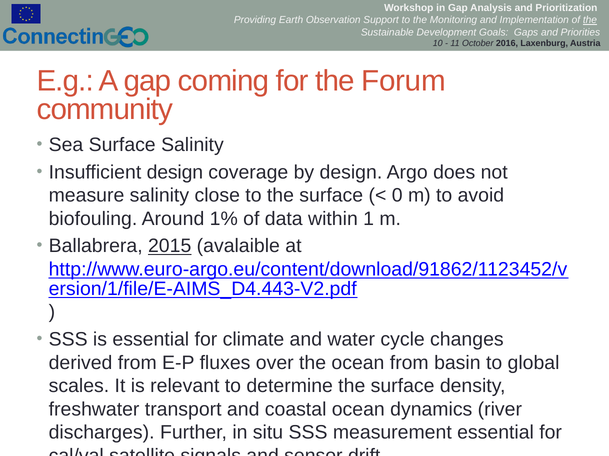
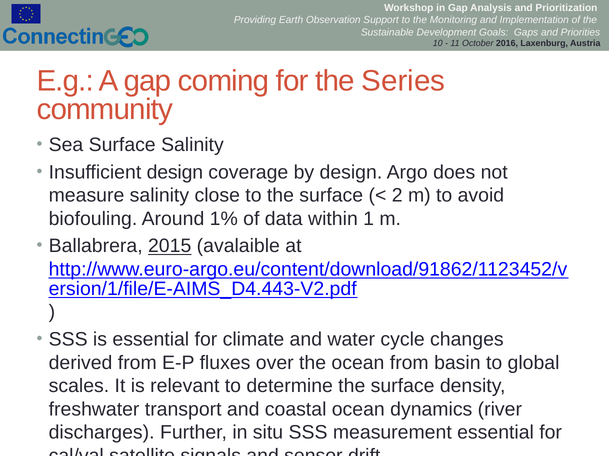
the at (590, 20) underline: present -> none
Forum: Forum -> Series
0: 0 -> 2
